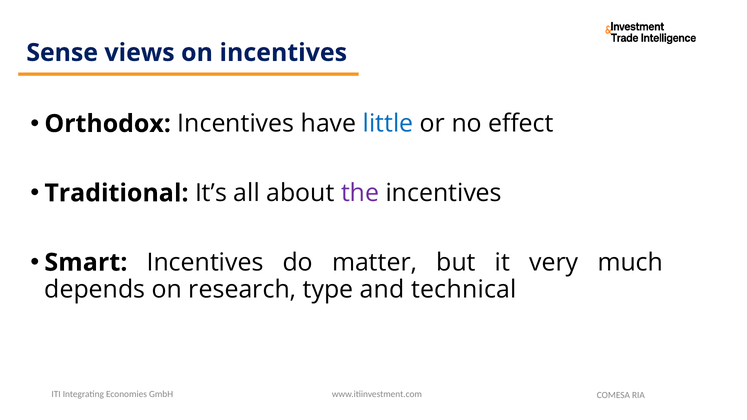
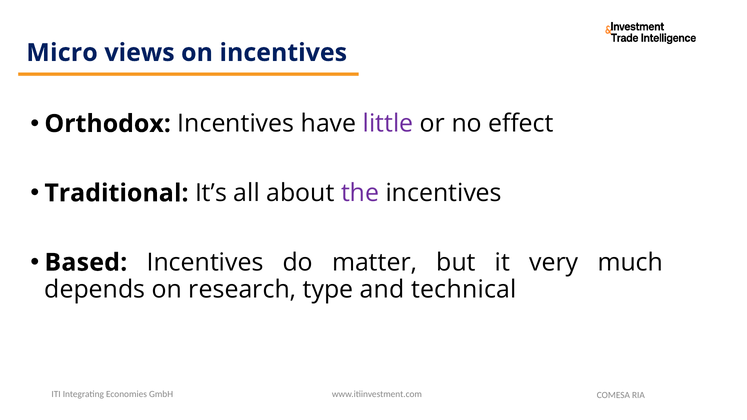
Sense: Sense -> Micro
little colour: blue -> purple
Smart: Smart -> Based
